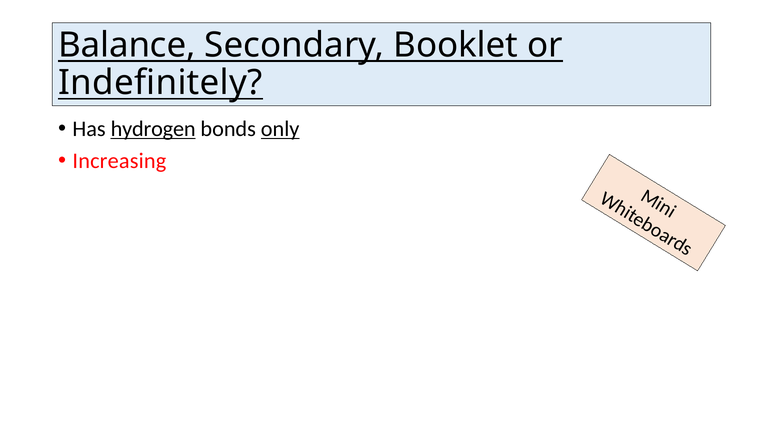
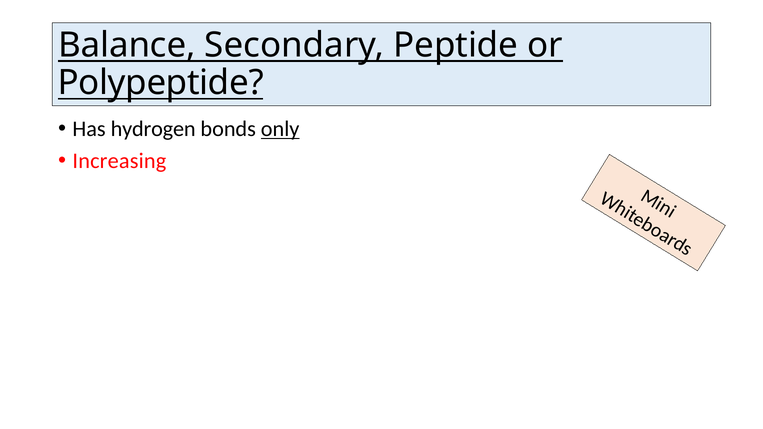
Booklet: Booklet -> Peptide
Indefinitely: Indefinitely -> Polypeptide
hydrogen underline: present -> none
